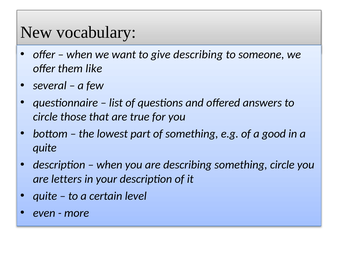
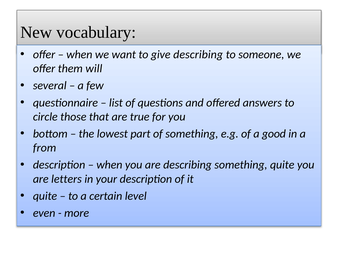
like: like -> will
quite at (45, 148): quite -> from
something circle: circle -> quite
